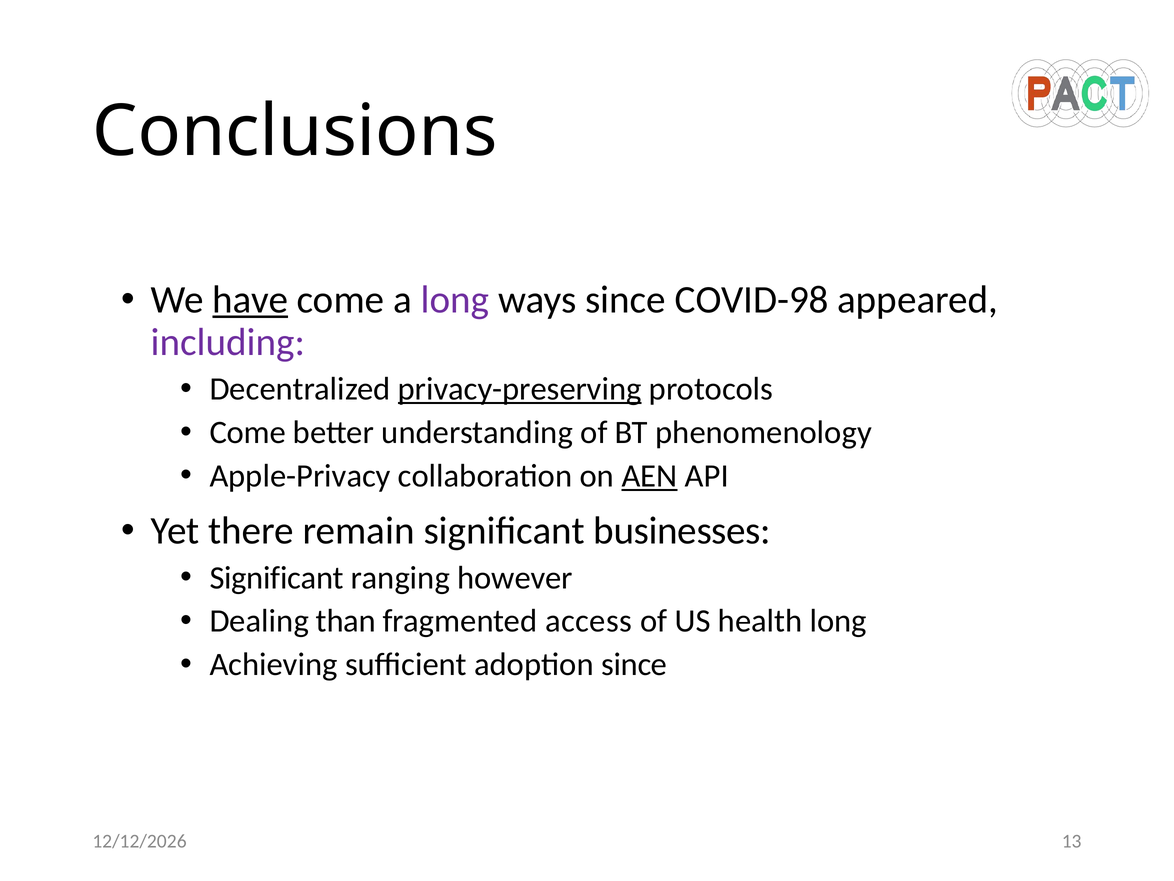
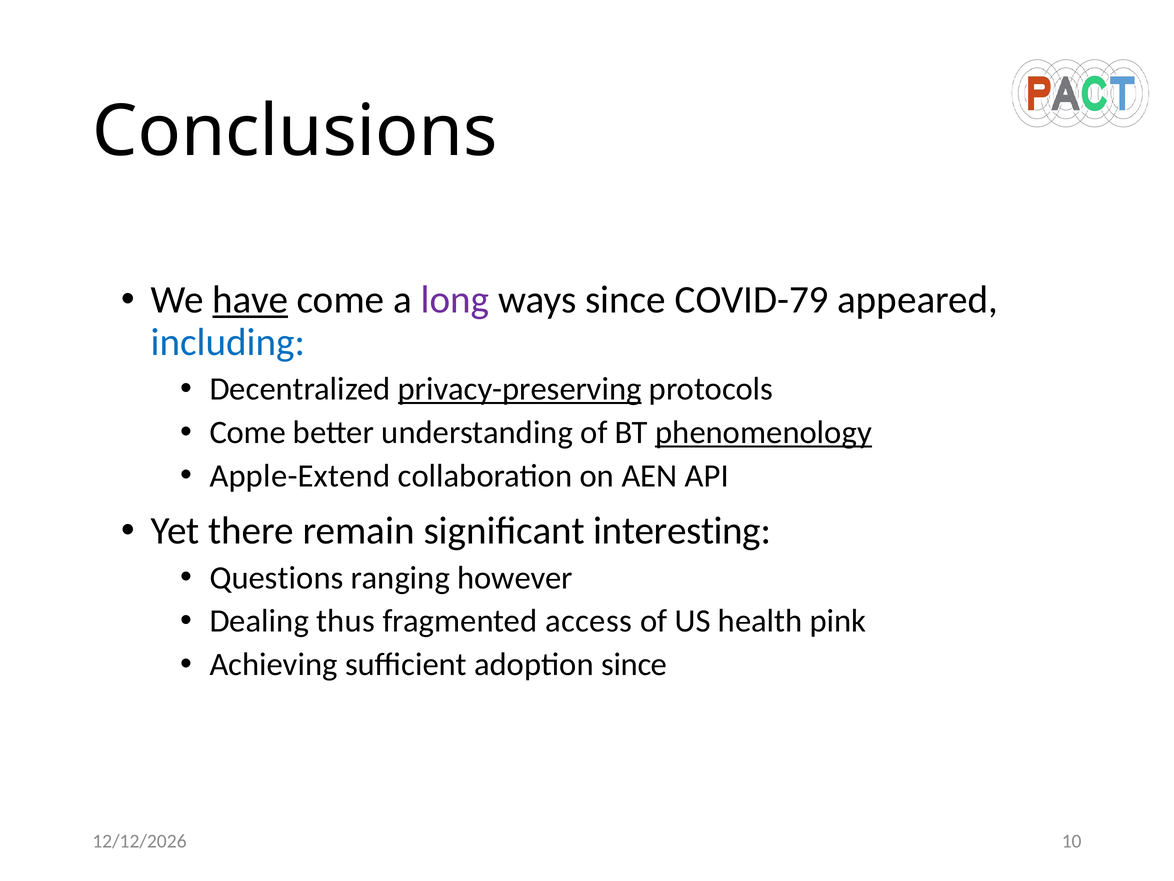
COVID-98: COVID-98 -> COVID-79
including colour: purple -> blue
phenomenology underline: none -> present
Apple-Privacy: Apple-Privacy -> Apple-Extend
AEN underline: present -> none
businesses: businesses -> interesting
Significant at (277, 577): Significant -> Questions
than: than -> thus
health long: long -> pink
13: 13 -> 10
